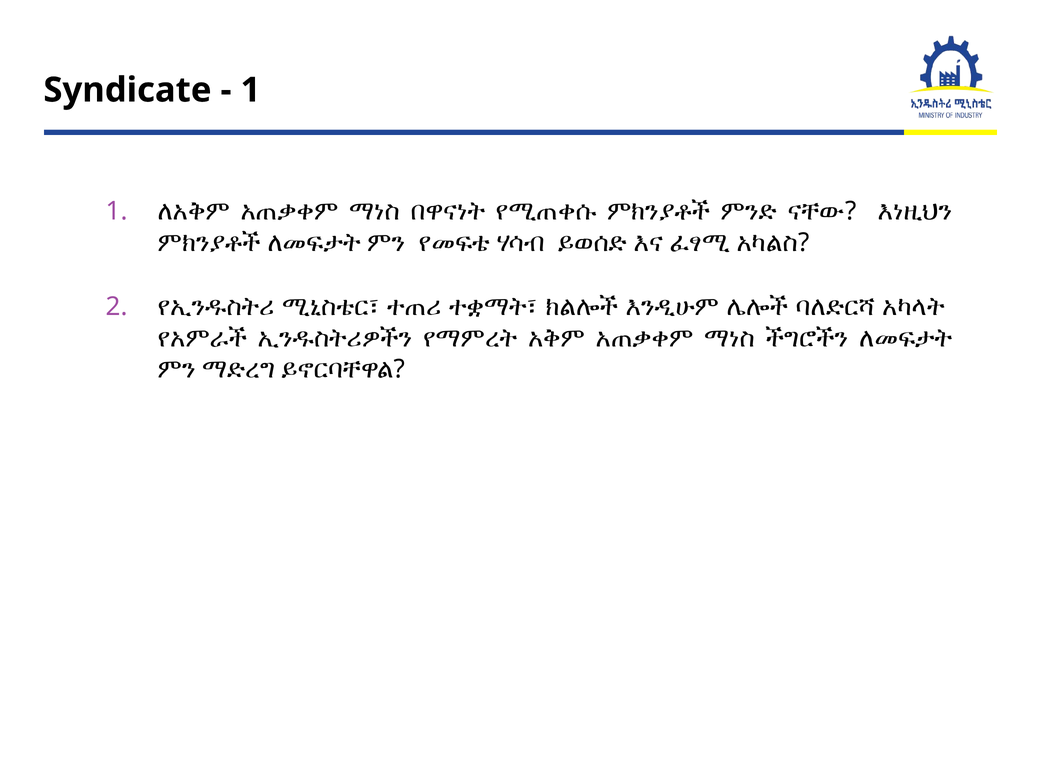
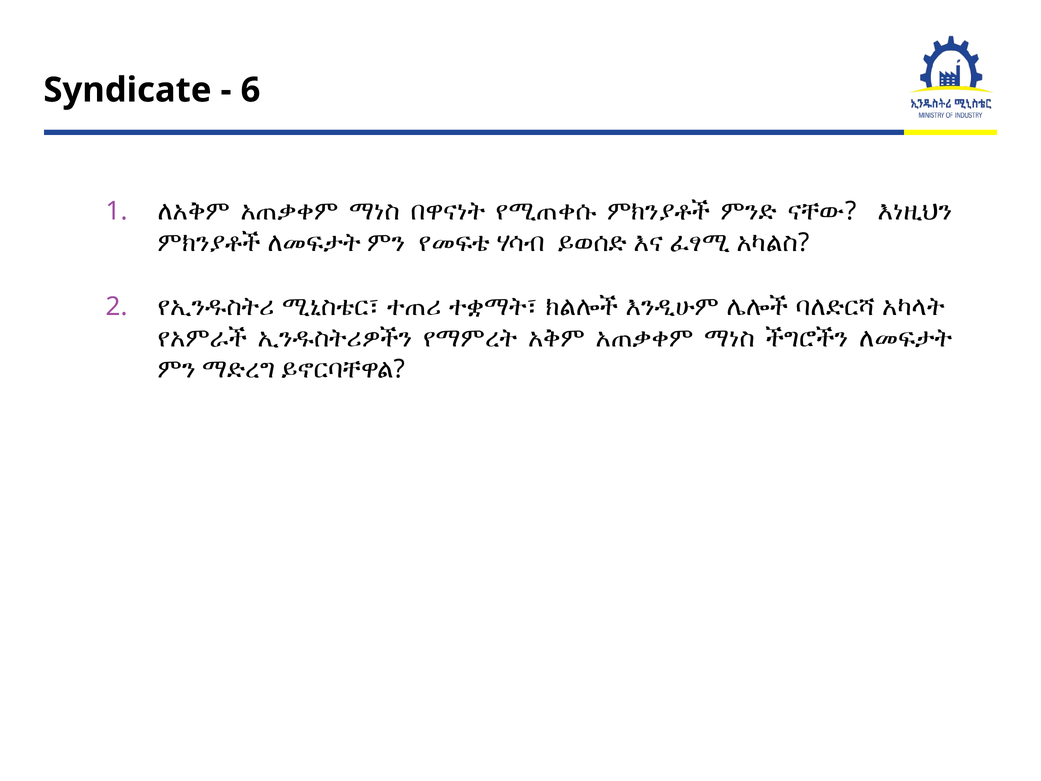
1 at (250, 90): 1 -> 6
